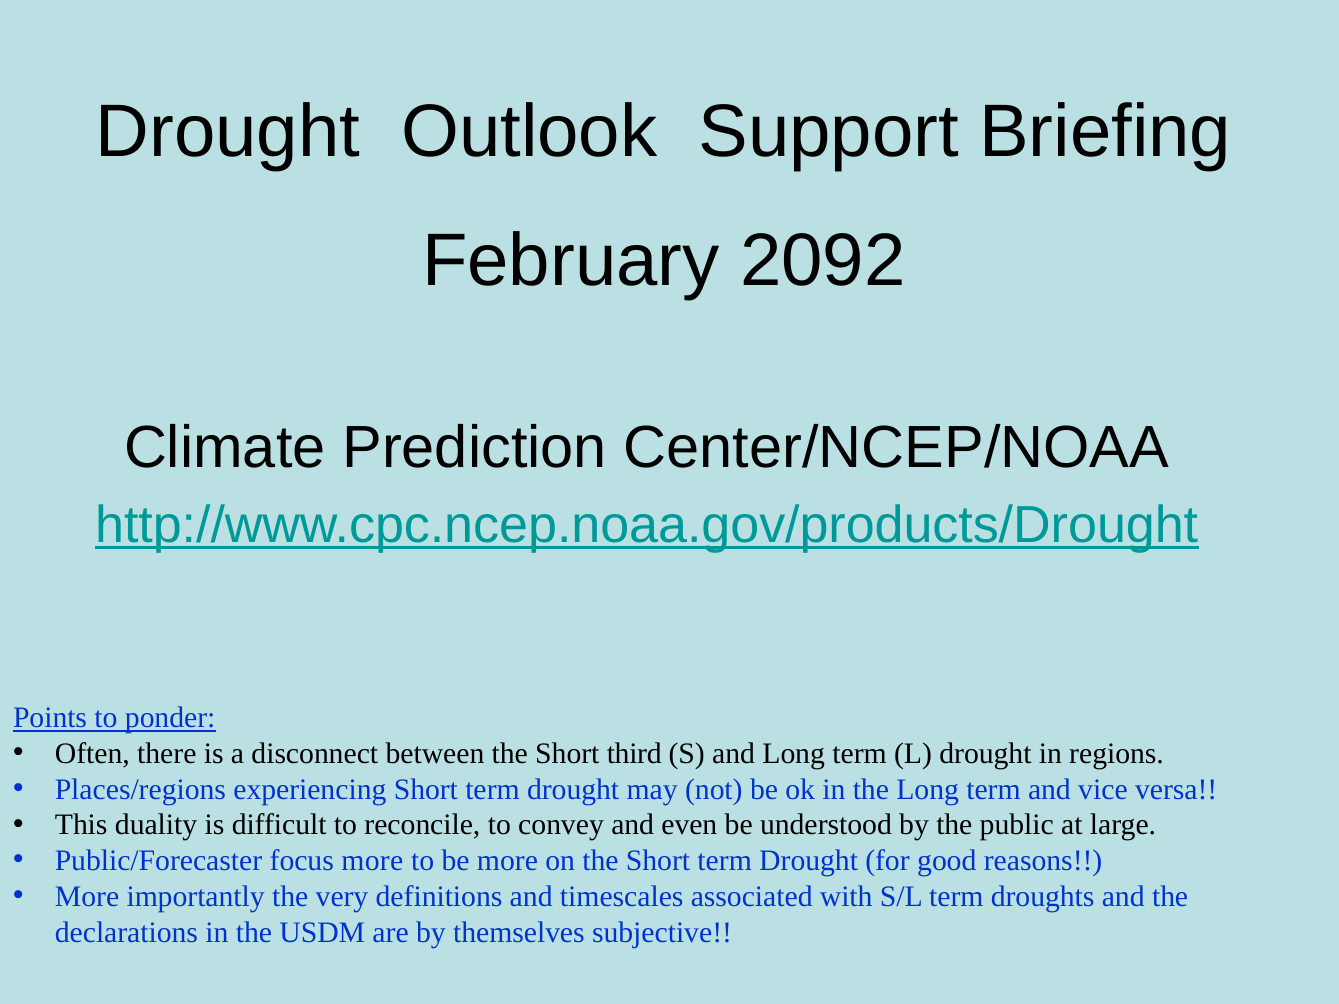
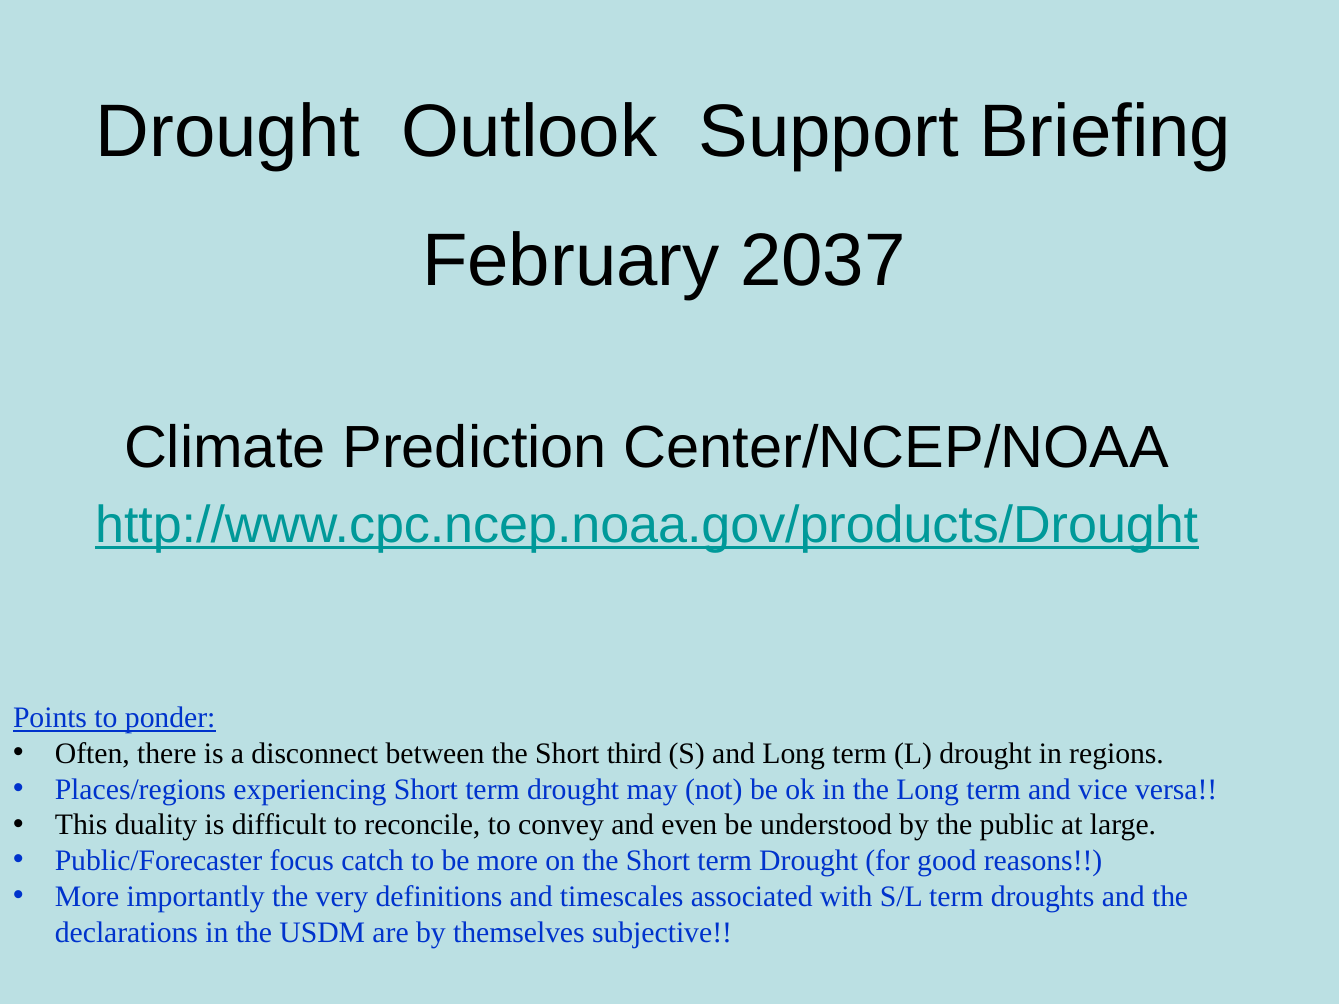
2092: 2092 -> 2037
focus more: more -> catch
